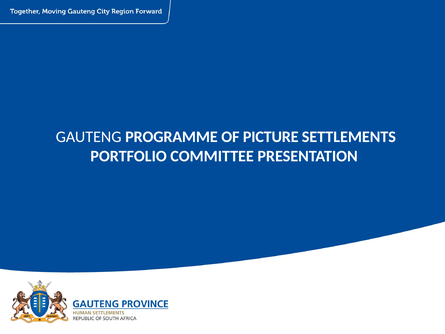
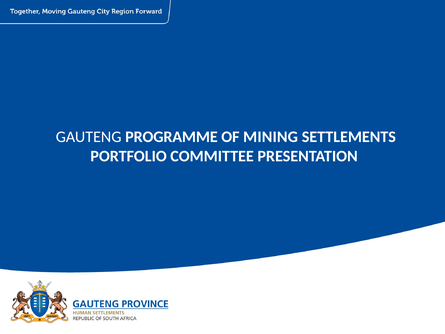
PICTURE: PICTURE -> MINING
